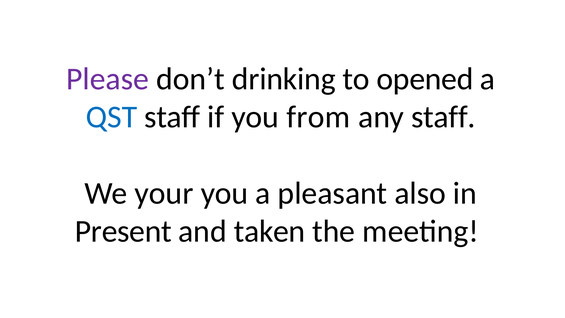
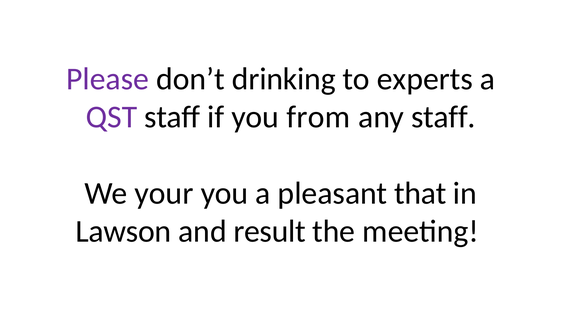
opened: opened -> experts
QST colour: blue -> purple
also: also -> that
Present: Present -> Lawson
taken: taken -> result
